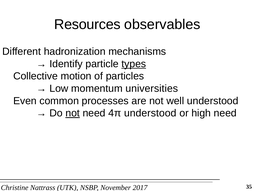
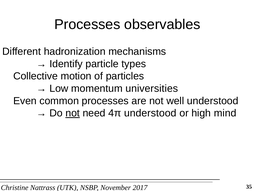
Resources at (87, 25): Resources -> Processes
types underline: present -> none
high need: need -> mind
